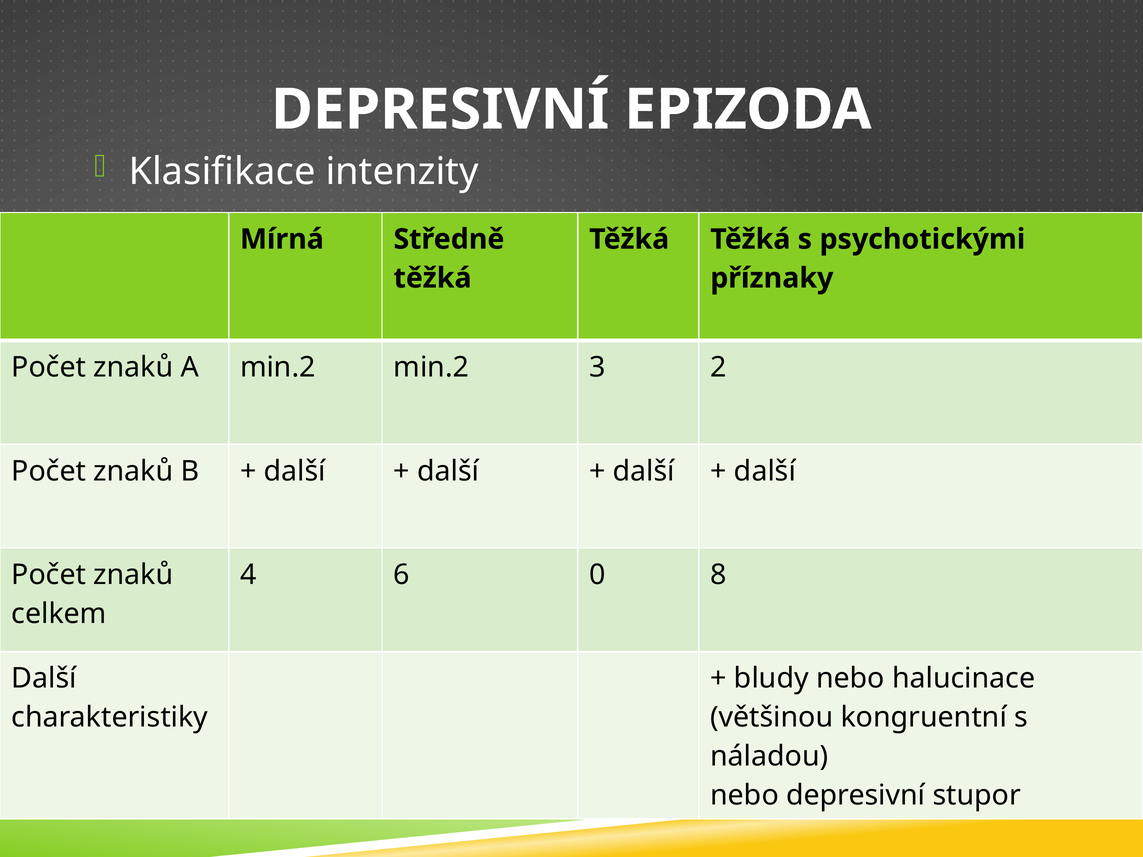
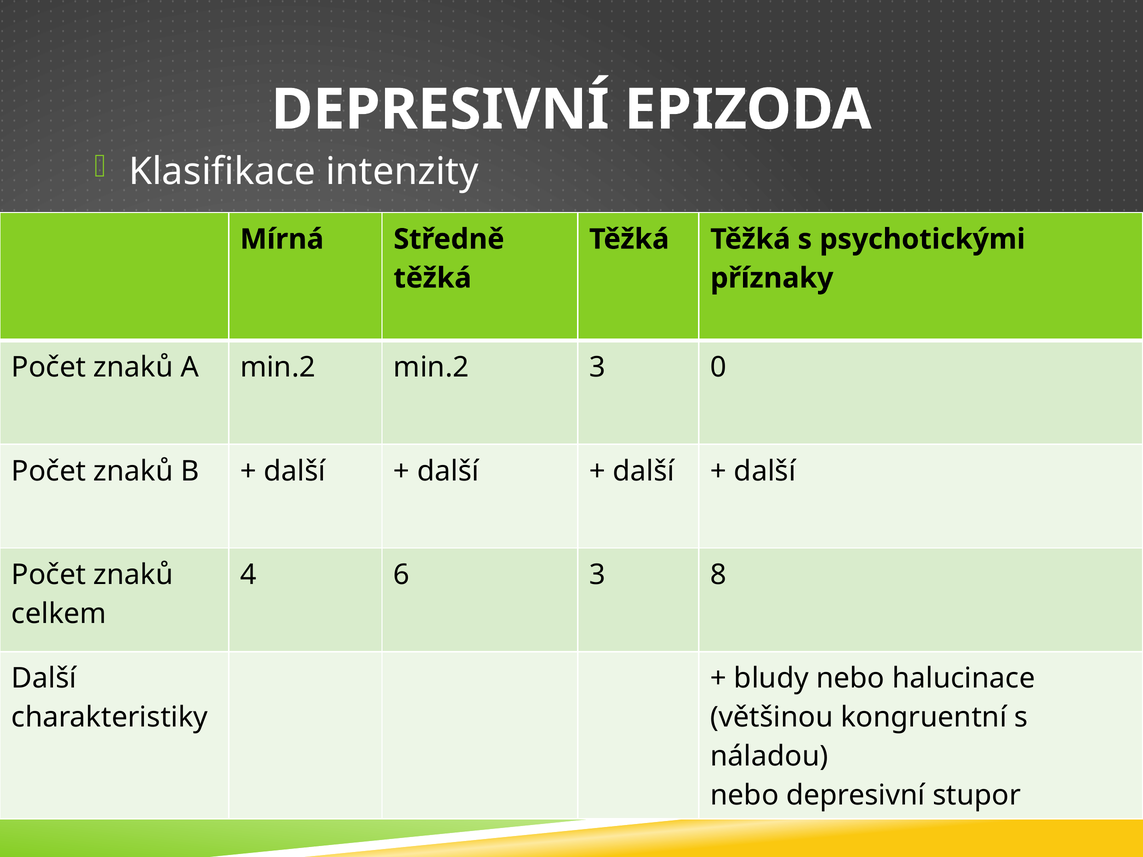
2: 2 -> 0
6 0: 0 -> 3
